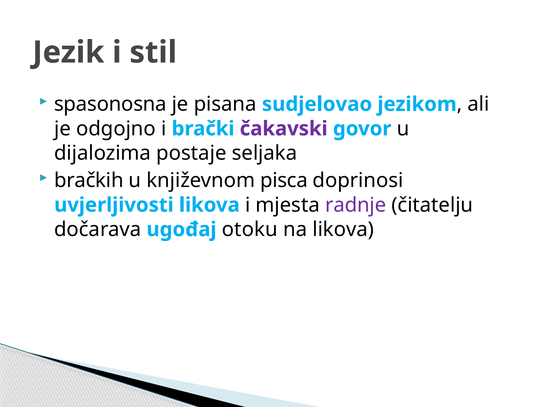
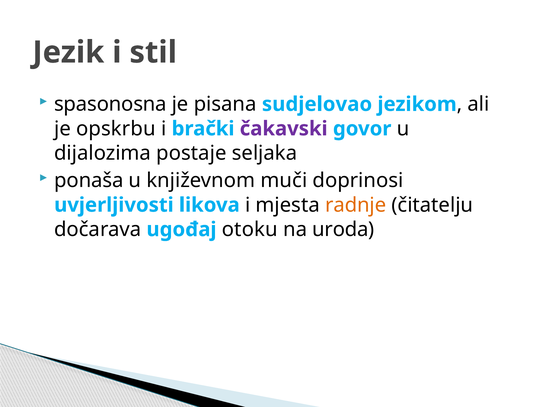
odgojno: odgojno -> opskrbu
bračkih: bračkih -> ponaša
pisca: pisca -> muči
radnje colour: purple -> orange
na likova: likova -> uroda
